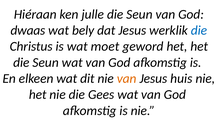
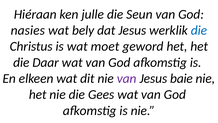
dwaas: dwaas -> nasies
Seun at (46, 62): Seun -> Daar
van at (127, 78) colour: orange -> purple
huis: huis -> baie
